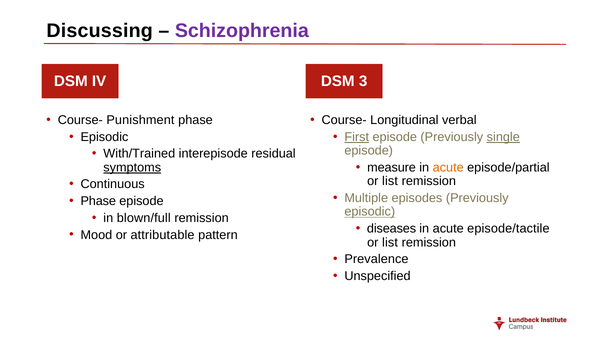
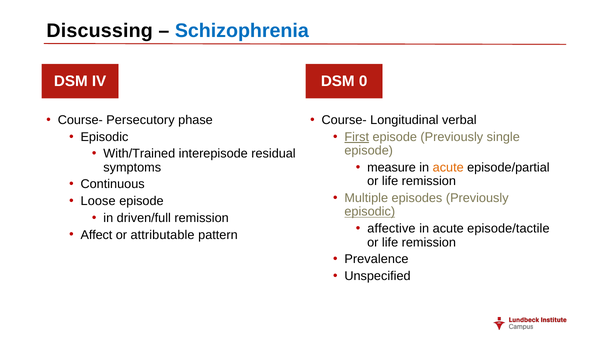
Schizophrenia colour: purple -> blue
3: 3 -> 0
Punishment: Punishment -> Persecutory
single underline: present -> none
symptoms underline: present -> none
list at (390, 181): list -> life
Phase at (98, 201): Phase -> Loose
blown/full: blown/full -> driven/full
diseases: diseases -> affective
Mood: Mood -> Affect
list at (390, 242): list -> life
